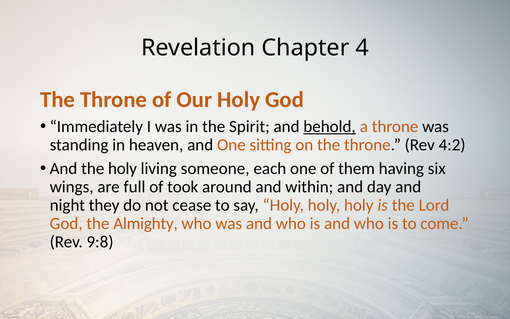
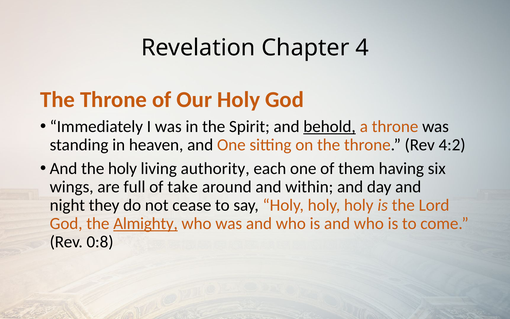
someone: someone -> authority
took: took -> take
Almighty underline: none -> present
9:8: 9:8 -> 0:8
